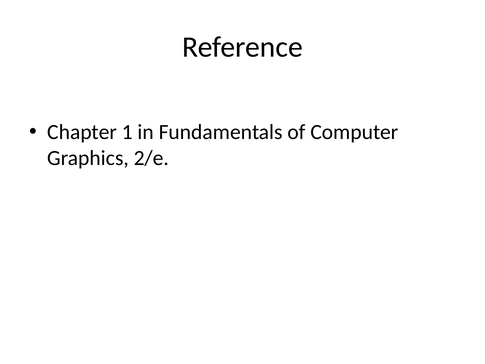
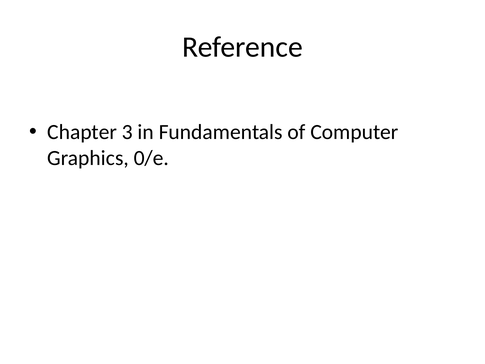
1: 1 -> 3
2/e: 2/e -> 0/e
